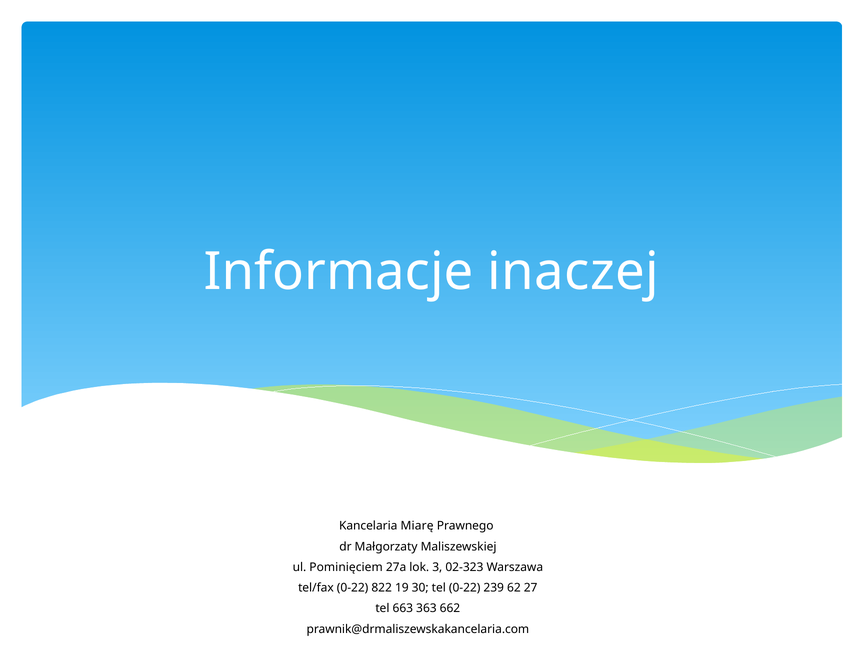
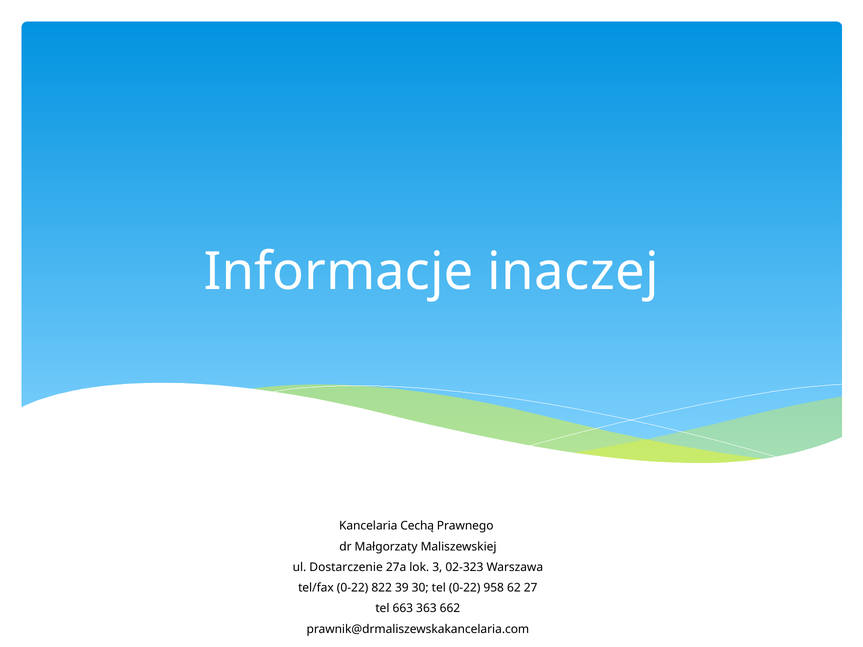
Miarę: Miarę -> Cechą
Pominięciem: Pominięciem -> Dostarczenie
19: 19 -> 39
239: 239 -> 958
